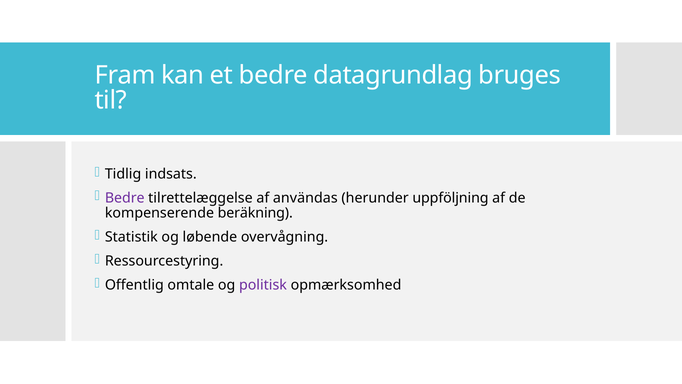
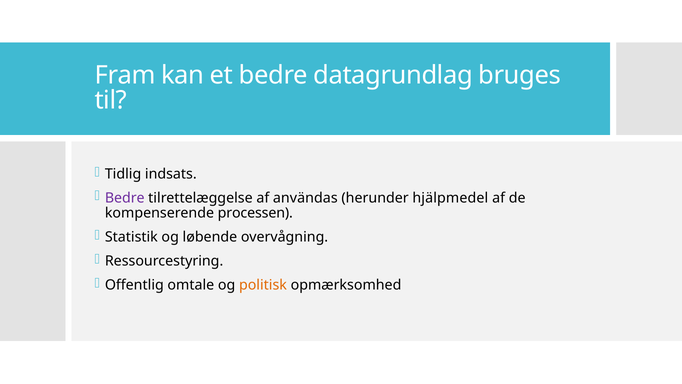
uppföljning: uppföljning -> hjälpmedel
beräkning: beräkning -> processen
politisk colour: purple -> orange
